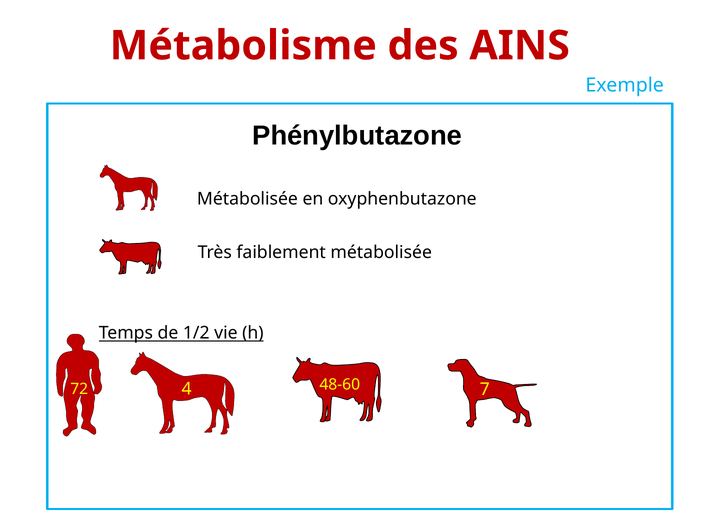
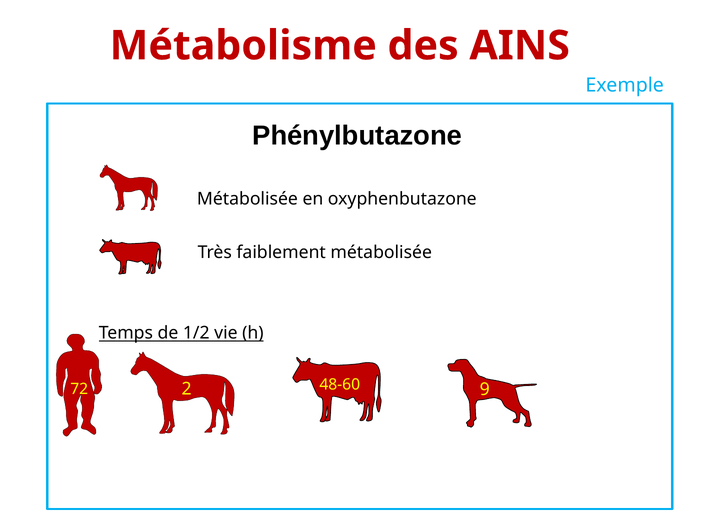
4: 4 -> 2
7: 7 -> 9
